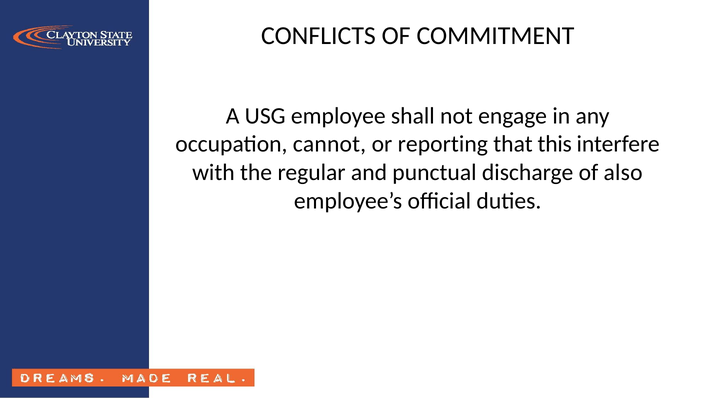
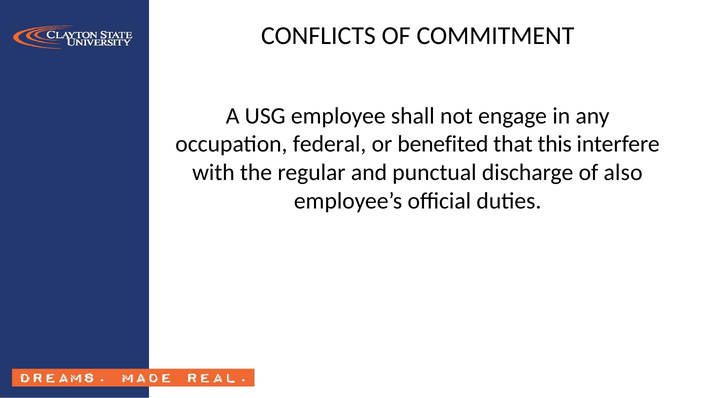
cannot: cannot -> federal
reporting: reporting -> benefited
